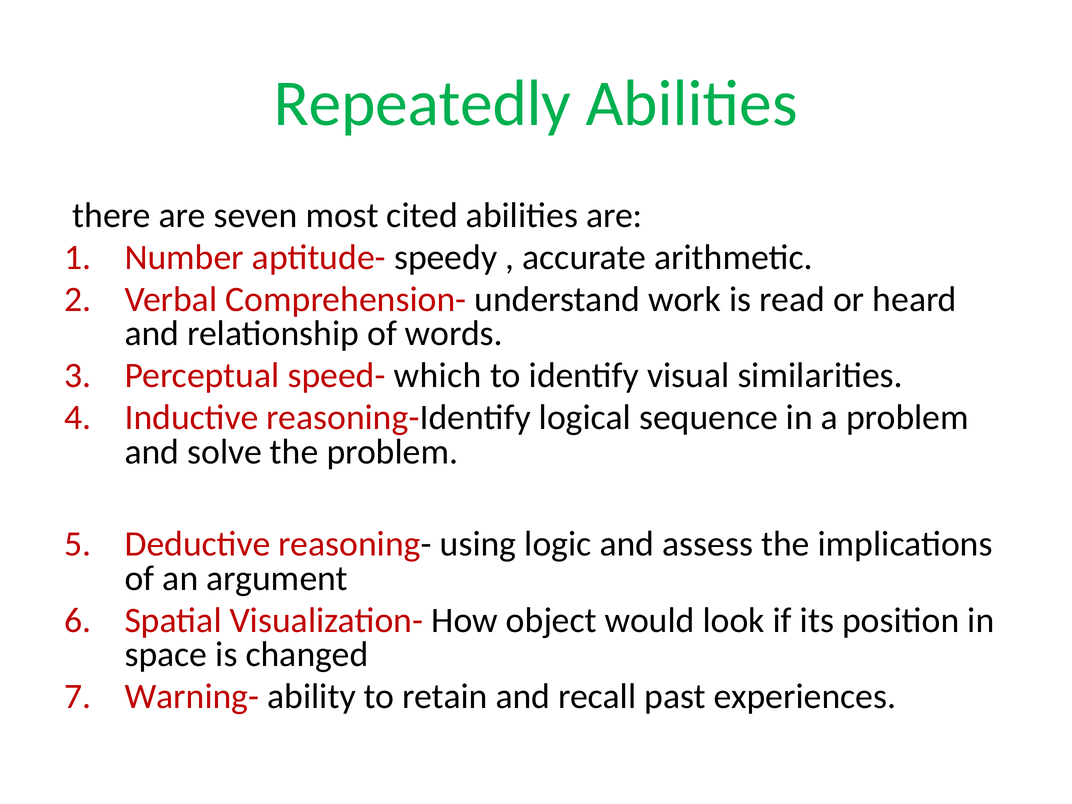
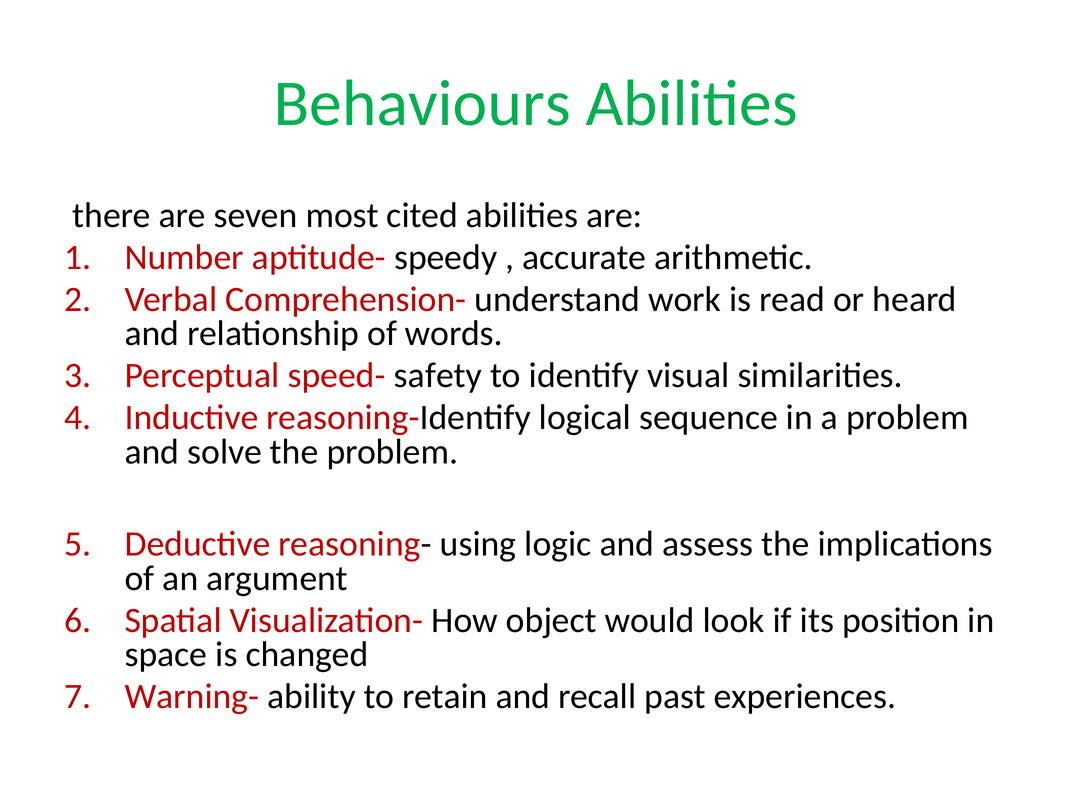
Repeatedly: Repeatedly -> Behaviours
which: which -> safety
